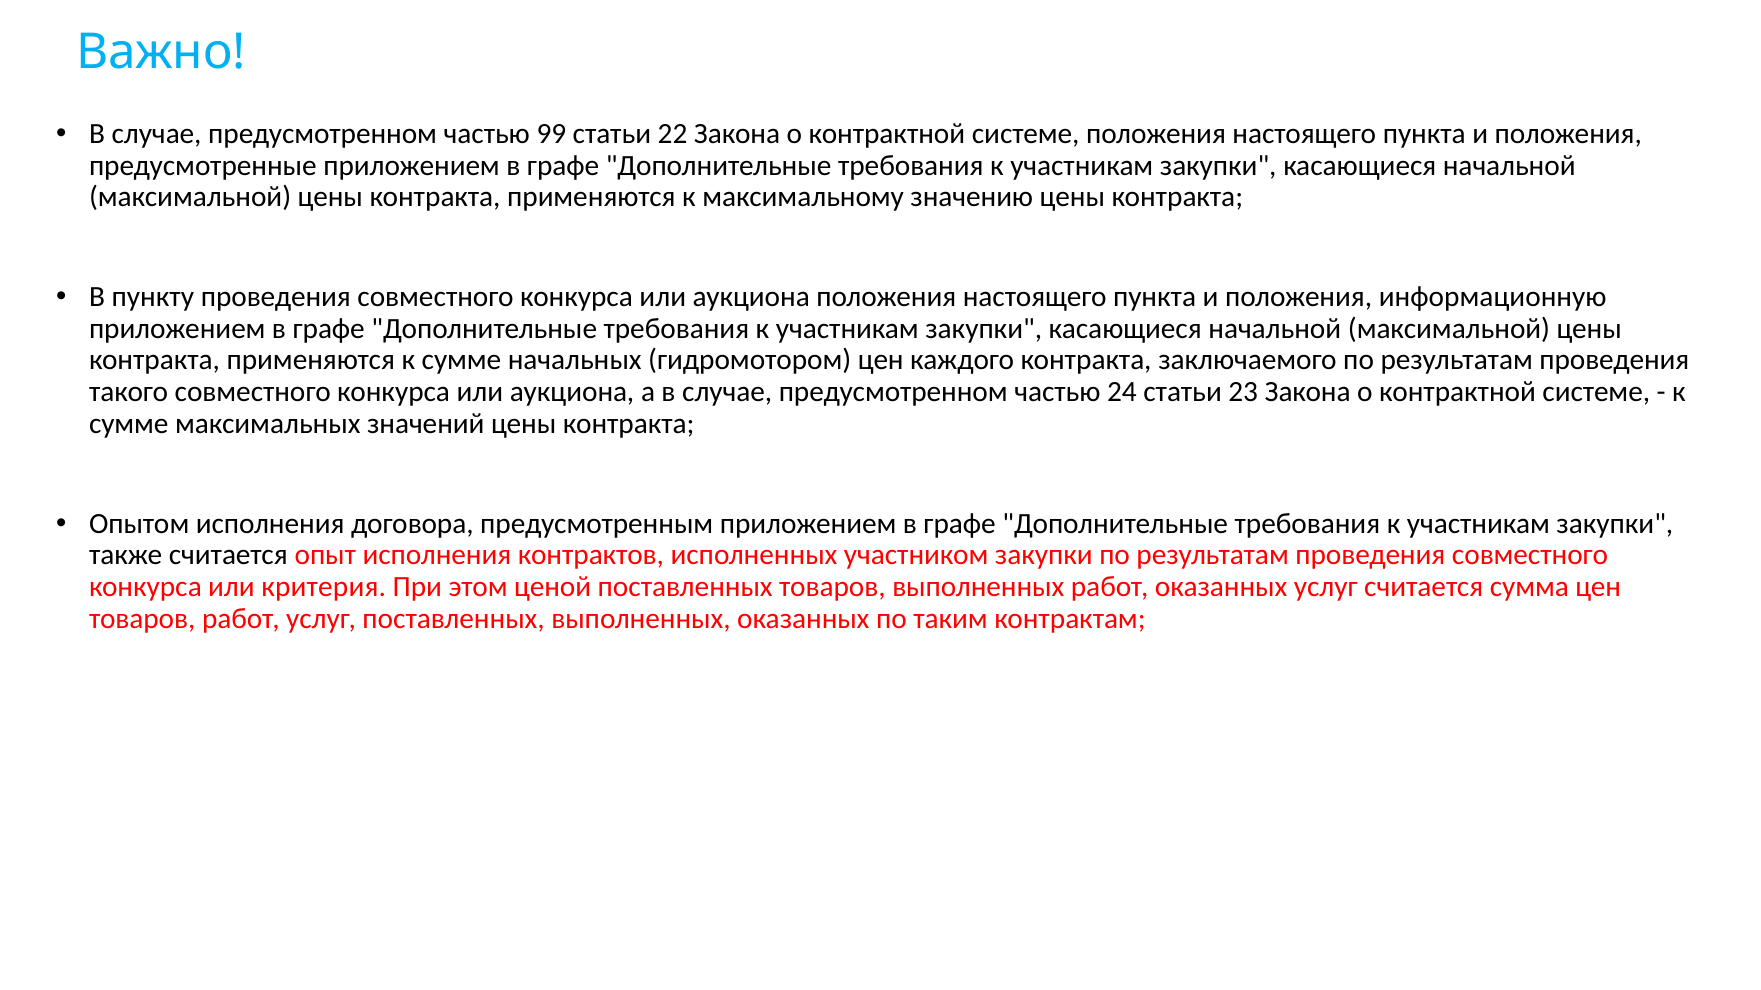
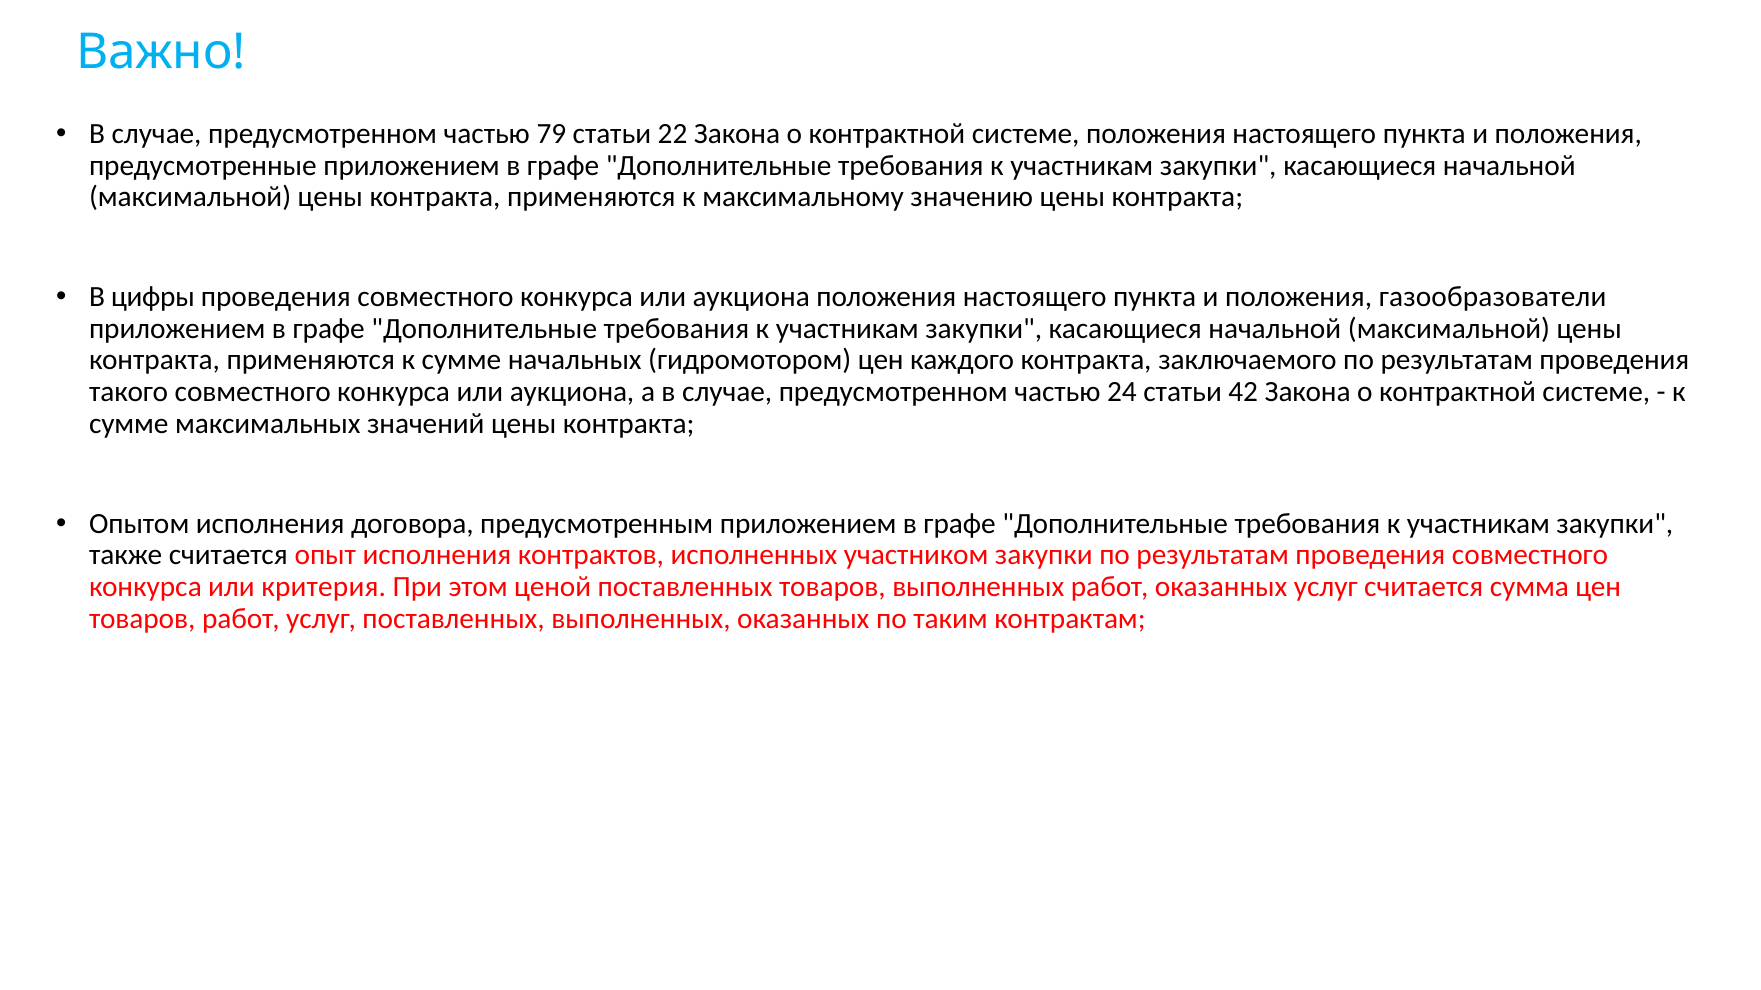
99: 99 -> 79
пункту: пункту -> цифры
информационную: информационную -> газообразователи
23: 23 -> 42
